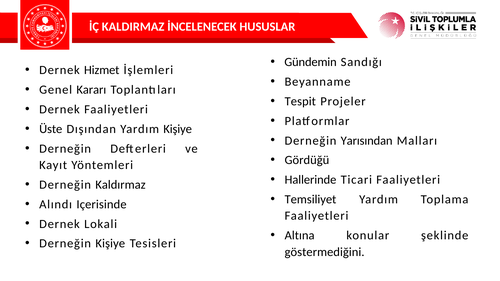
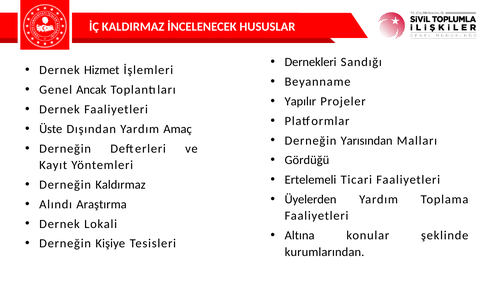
Gündemin: Gündemin -> Dernekleri
Kararı: Kararı -> Ancak
Tespit: Tespit -> Yapılır
Yardım Kişiye: Kişiye -> Amaç
Hallerinde: Hallerinde -> Ertelemeli
Temsiliyet: Temsiliyet -> Üyelerden
Içerisinde: Içerisinde -> Araştırma
göstermediğini: göstermediğini -> kurumlarından
